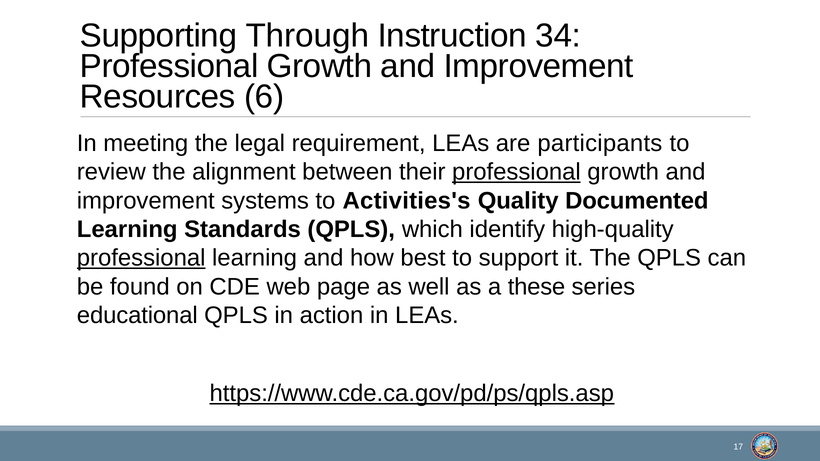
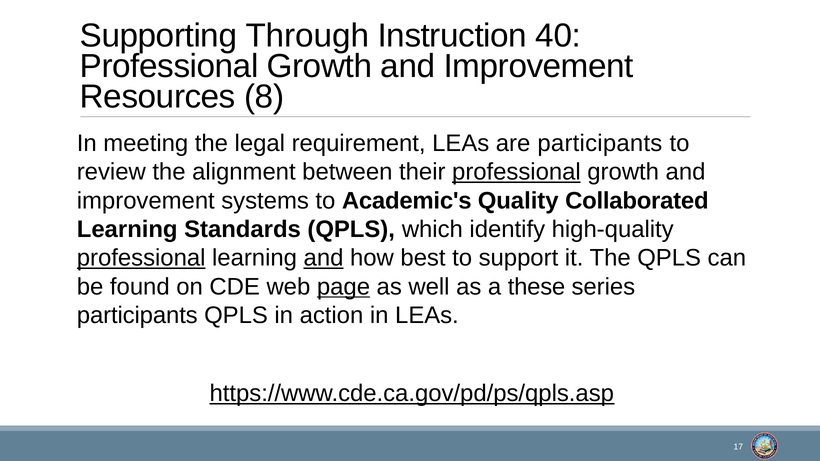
34: 34 -> 40
6: 6 -> 8
Activities's: Activities's -> Academic's
Documented: Documented -> Collaborated
and at (324, 258) underline: none -> present
page underline: none -> present
educational at (137, 316): educational -> participants
